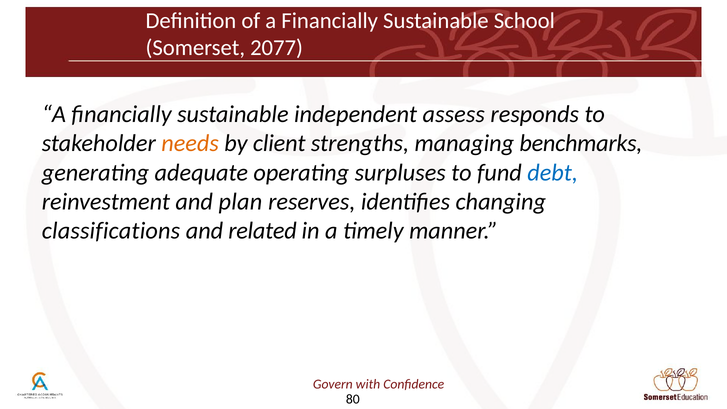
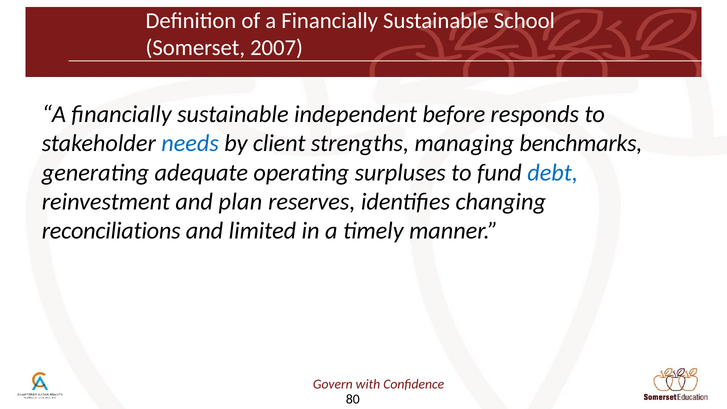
2077: 2077 -> 2007
assess: assess -> before
needs colour: orange -> blue
classifications: classifications -> reconciliations
related: related -> limited
